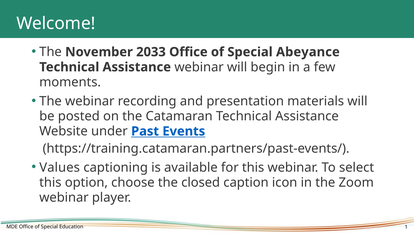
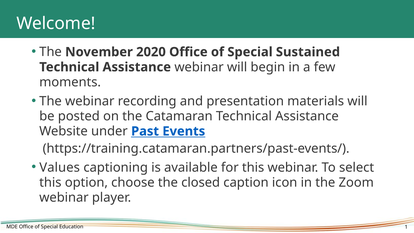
2033: 2033 -> 2020
Abeyance: Abeyance -> Sustained
